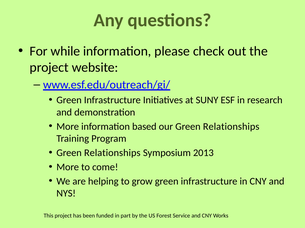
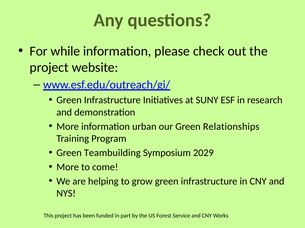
based: based -> urban
Relationships at (112, 153): Relationships -> Teambuilding
2013: 2013 -> 2029
